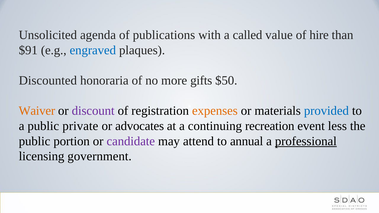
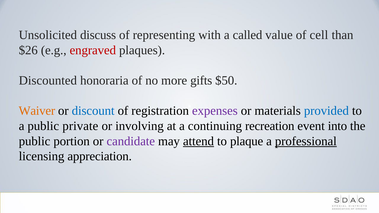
agenda: agenda -> discuss
publications: publications -> representing
hire: hire -> cell
$91: $91 -> $26
engraved colour: blue -> red
discount colour: purple -> blue
expenses colour: orange -> purple
advocates: advocates -> involving
less: less -> into
attend underline: none -> present
annual: annual -> plaque
government: government -> appreciation
